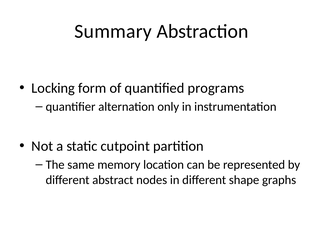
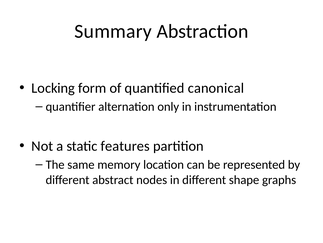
programs: programs -> canonical
cutpoint: cutpoint -> features
